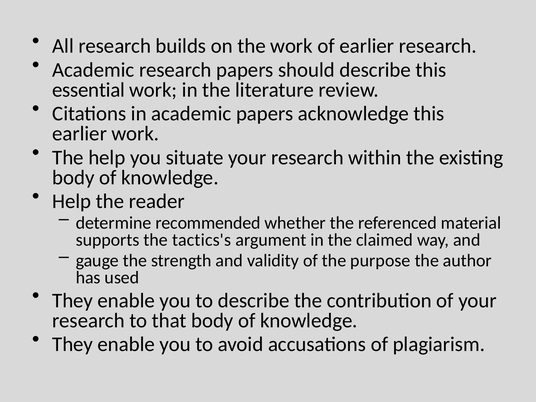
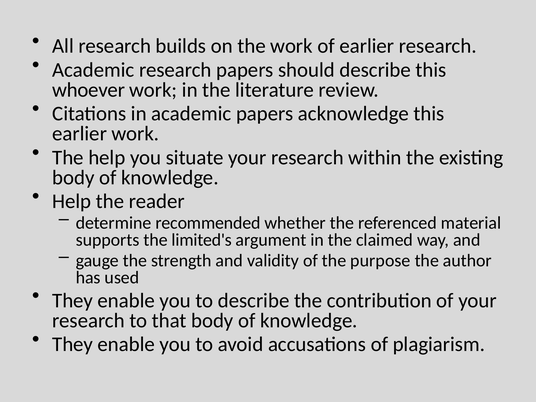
essential: essential -> whoever
tactics's: tactics's -> limited's
